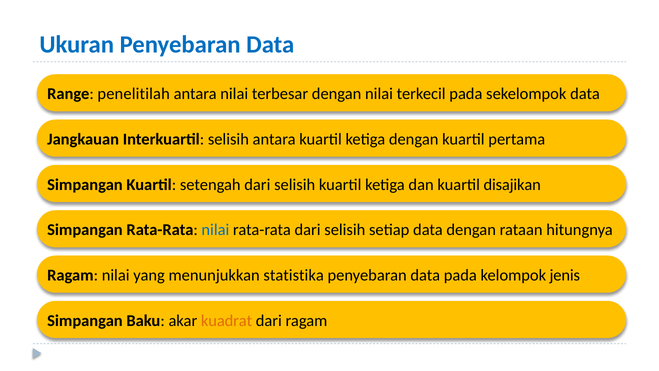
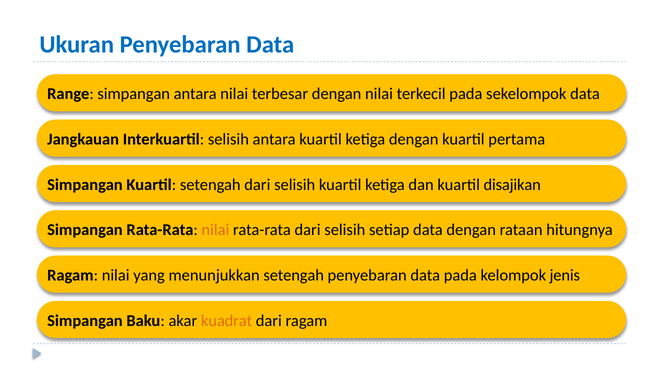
Range penelitilah: penelitilah -> simpangan
nilai at (215, 230) colour: blue -> orange
menunjukkan statistika: statistika -> setengah
